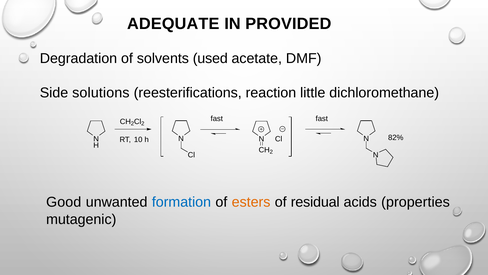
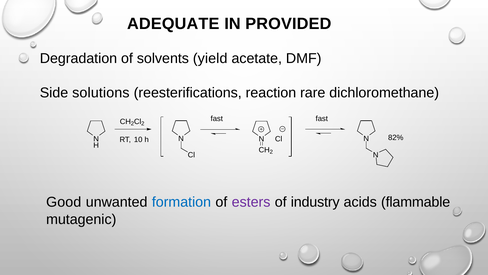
used: used -> yield
little: little -> rare
esters colour: orange -> purple
residual: residual -> industry
properties: properties -> flammable
